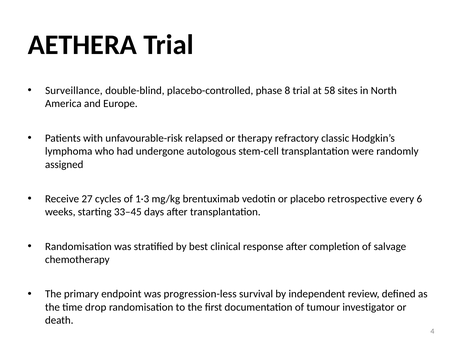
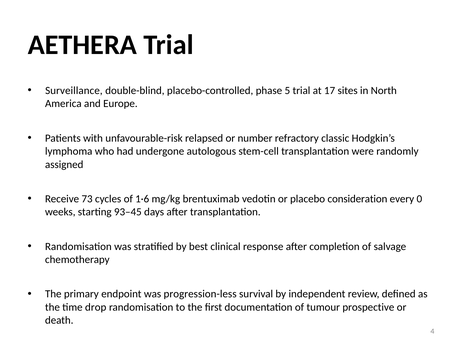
8: 8 -> 5
58: 58 -> 17
therapy: therapy -> number
27: 27 -> 73
1·3: 1·3 -> 1·6
retrospective: retrospective -> consideration
6: 6 -> 0
33–45: 33–45 -> 93–45
investigator: investigator -> prospective
